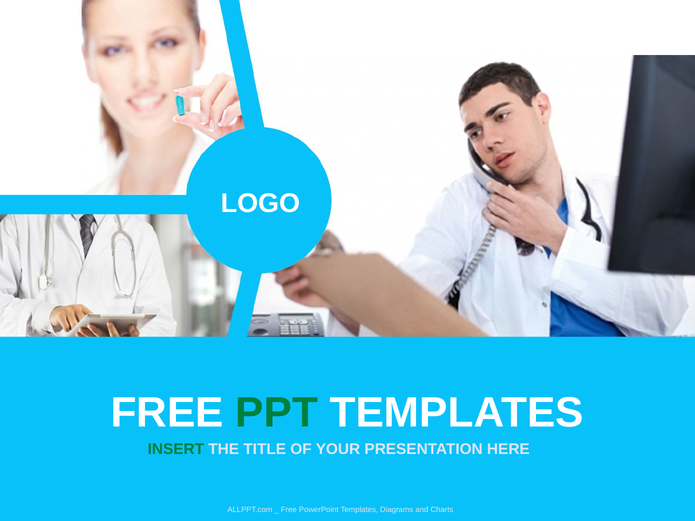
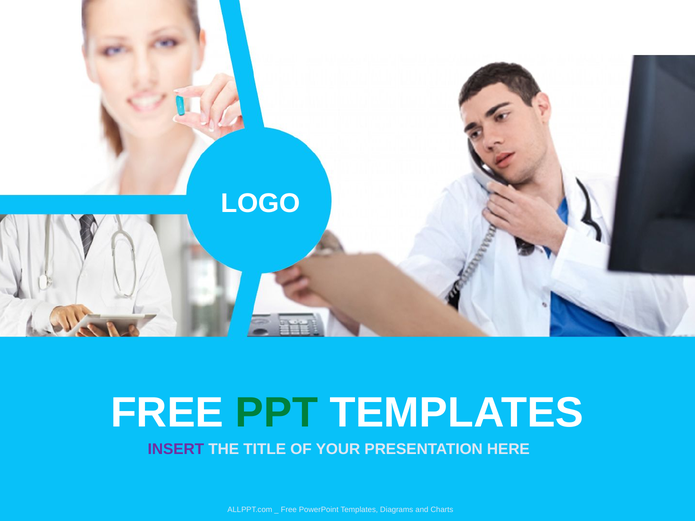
INSERT colour: green -> purple
